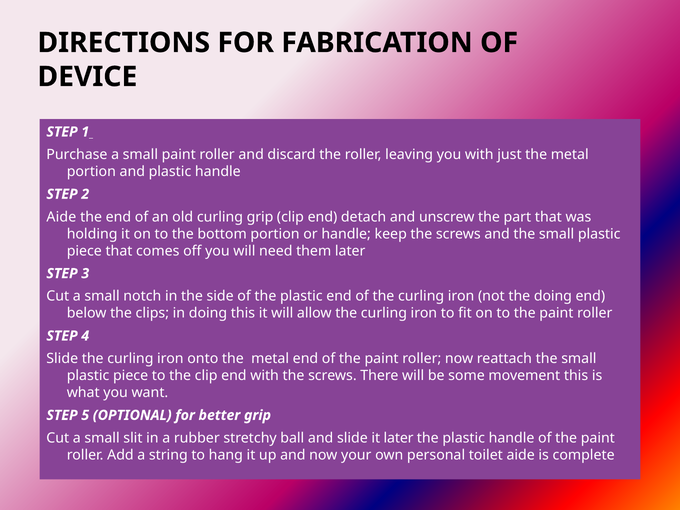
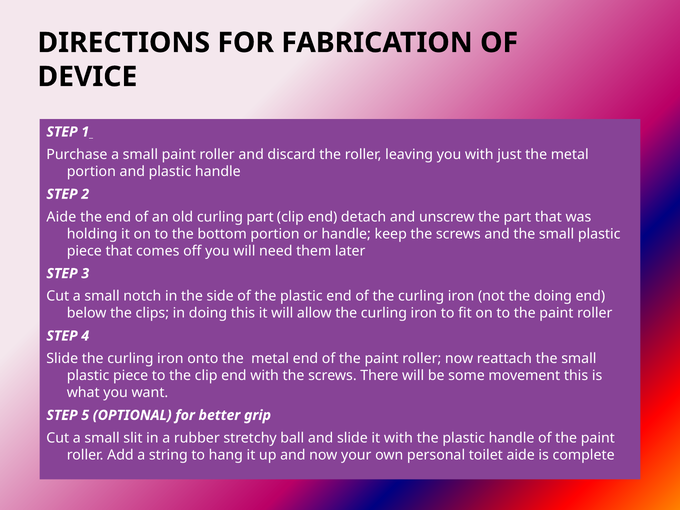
curling grip: grip -> part
it later: later -> with
